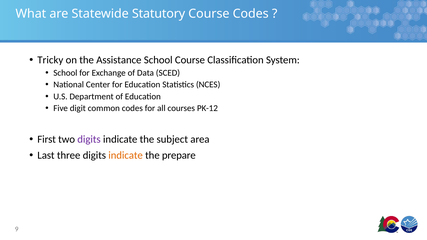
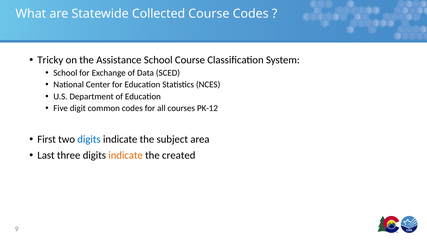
Statutory: Statutory -> Collected
digits at (89, 139) colour: purple -> blue
prepare: prepare -> created
